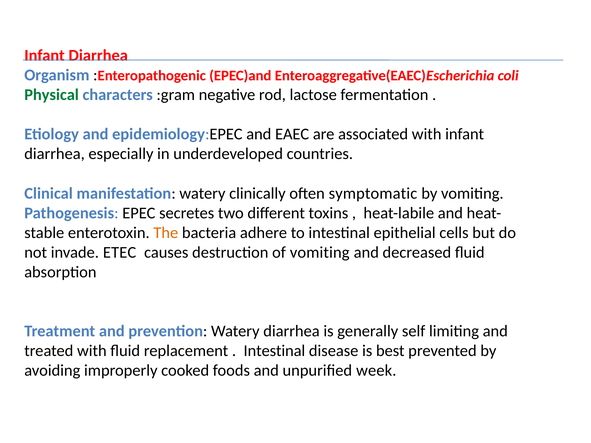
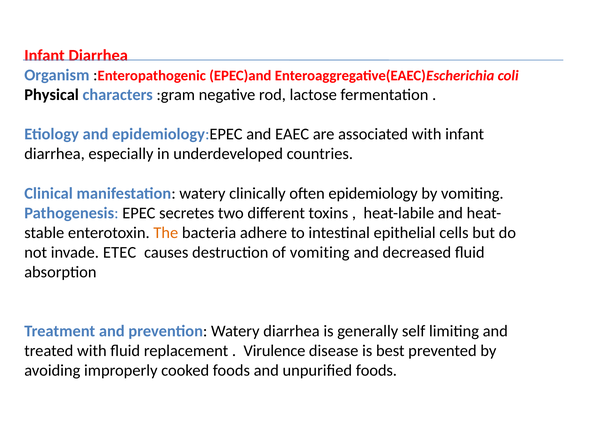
Physical colour: green -> black
symptomatic: symptomatic -> epidemiology
Intestinal at (274, 351): Intestinal -> Virulence
unpurified week: week -> foods
